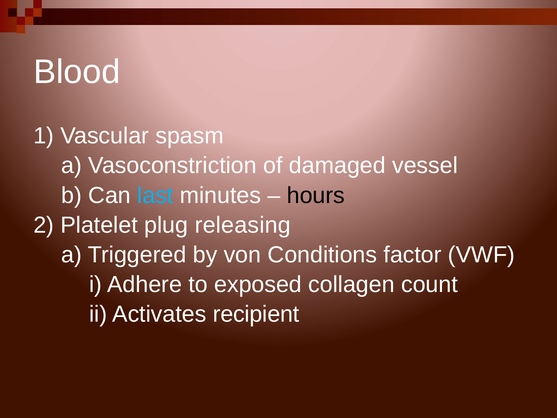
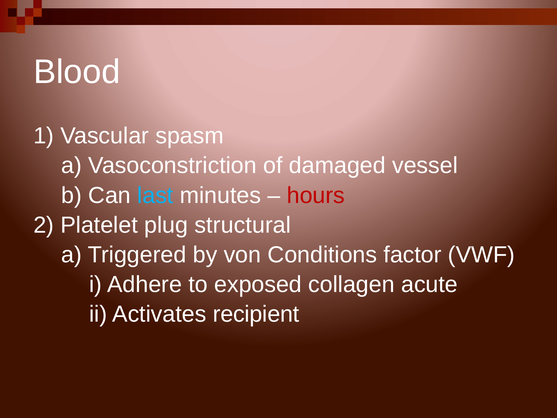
hours colour: black -> red
releasing: releasing -> structural
count: count -> acute
